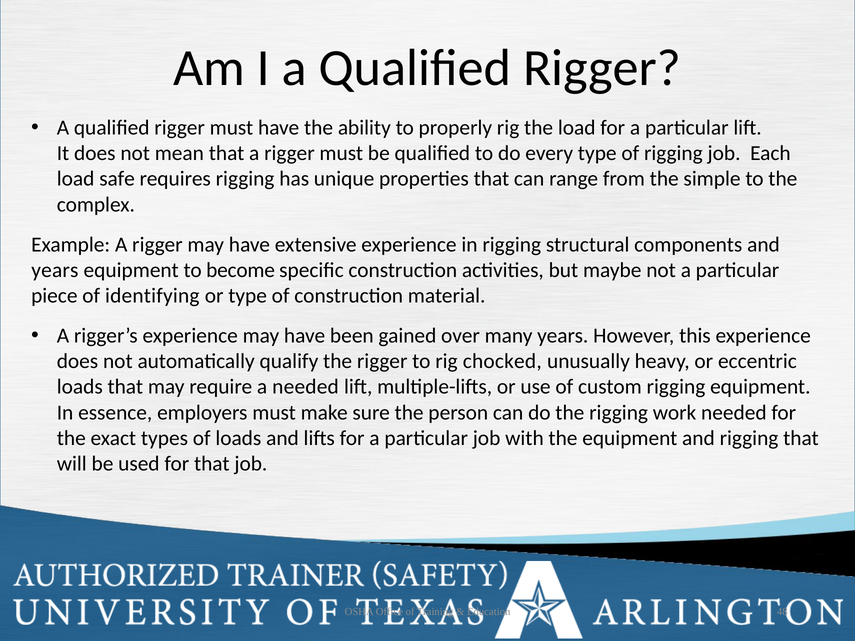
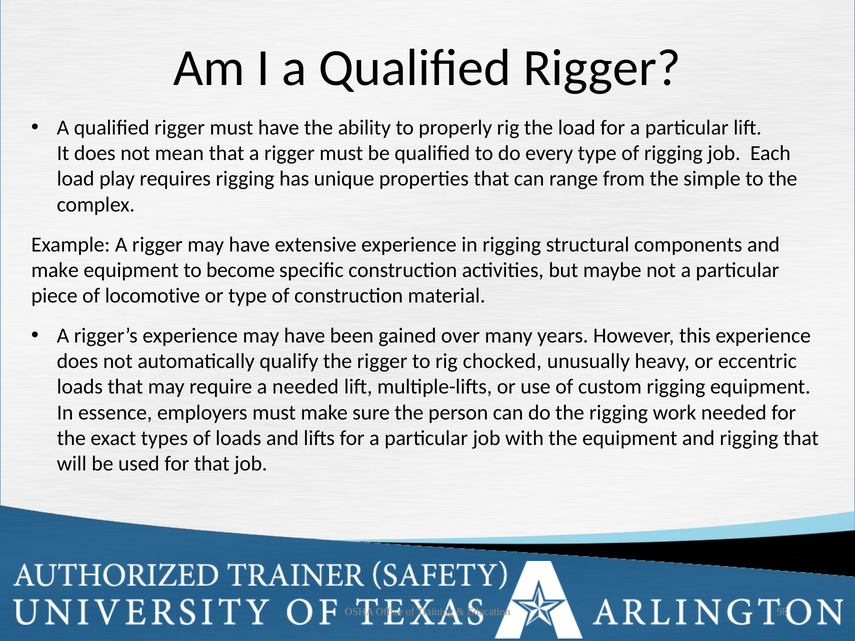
safe: safe -> play
years at (55, 270): years -> make
identifying: identifying -> locomotive
48: 48 -> 98
